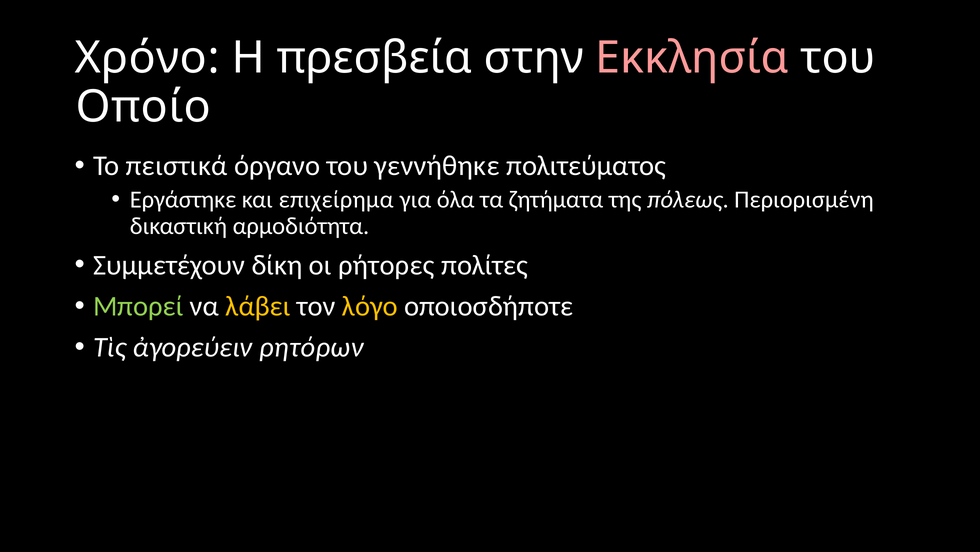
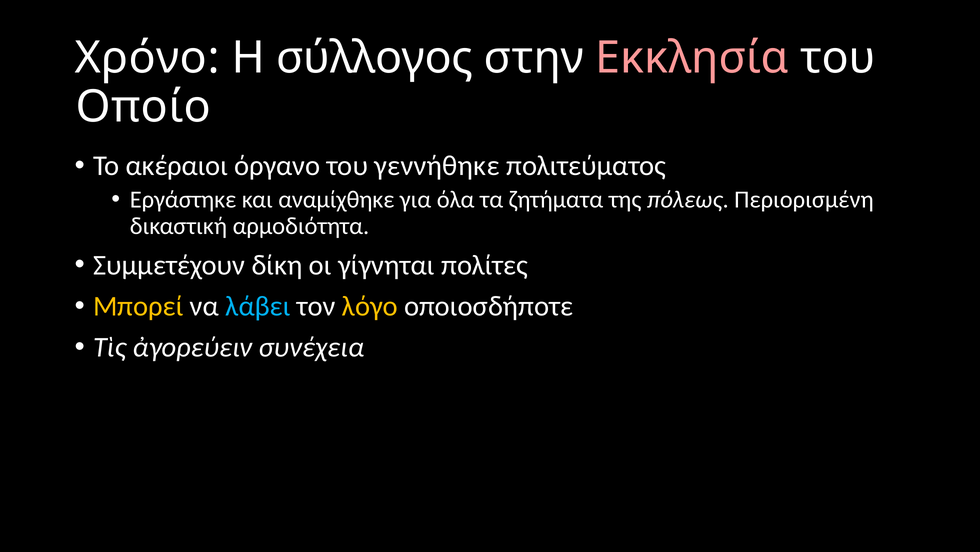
πρεσβεία: πρεσβεία -> σύλλογος
πειστικά: πειστικά -> ακέραιοι
επιχείρημα: επιχείρημα -> αναμίχθηκε
ρήτορες: ρήτορες -> γίγνηται
Μπορεί colour: light green -> yellow
λάβει colour: yellow -> light blue
ρητόρων: ρητόρων -> συνέχεια
